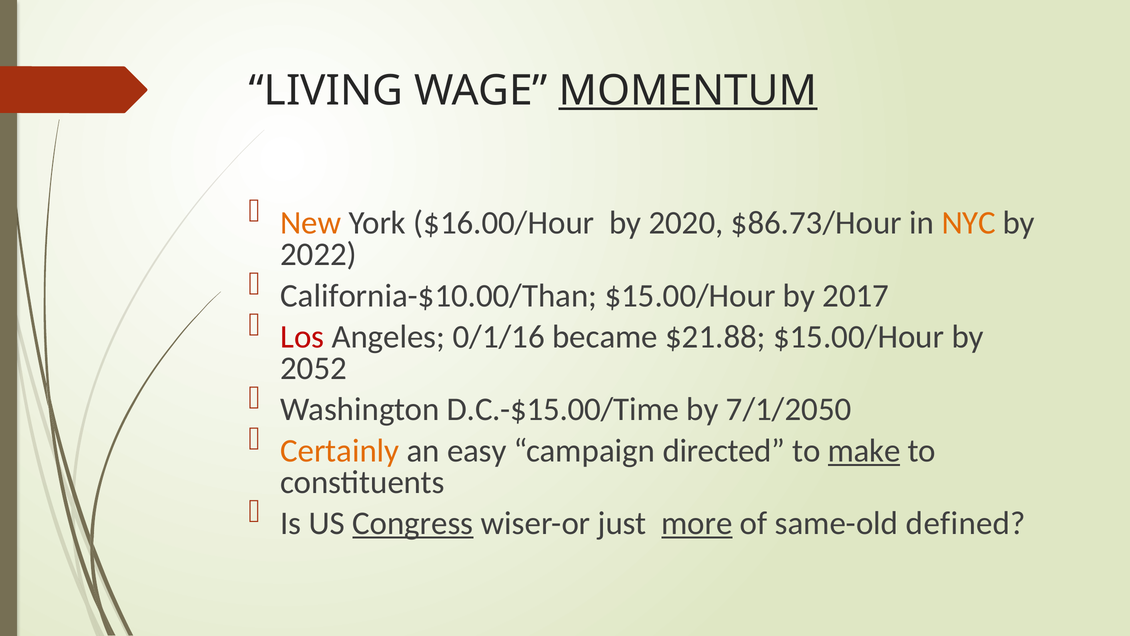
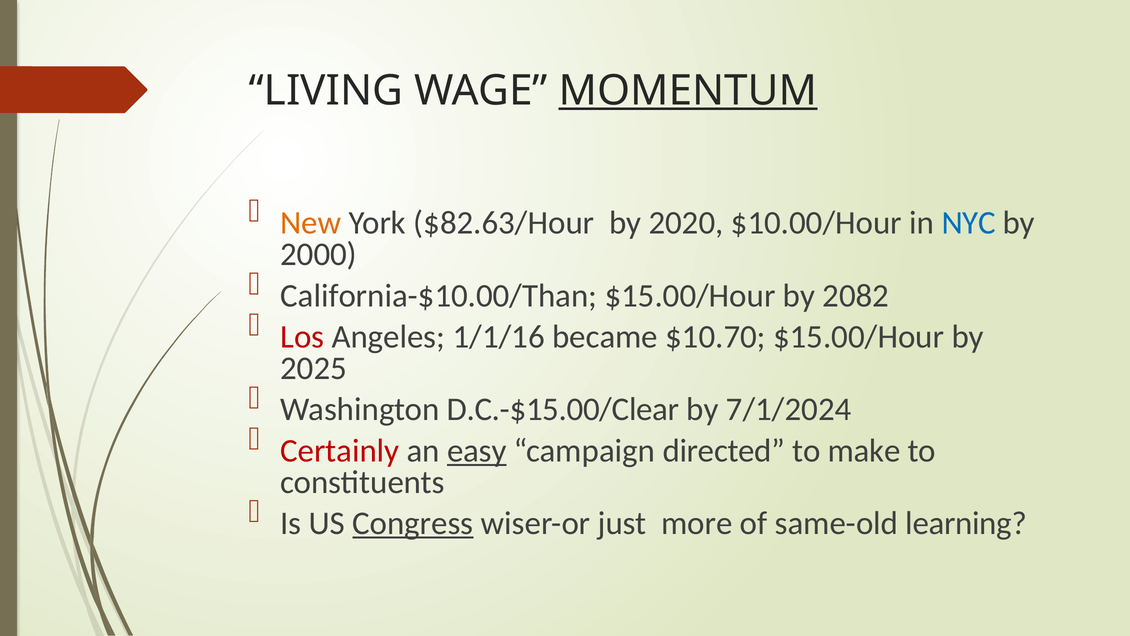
$16.00/Hour: $16.00/Hour -> $82.63/Hour
$86.73/Hour: $86.73/Hour -> $10.00/Hour
NYC colour: orange -> blue
2022: 2022 -> 2000
2017: 2017 -> 2082
0/1/16: 0/1/16 -> 1/1/16
$21.88: $21.88 -> $10.70
2052: 2052 -> 2025
D.C.-$15.00/Time: D.C.-$15.00/Time -> D.C.-$15.00/Clear
7/1/2050: 7/1/2050 -> 7/1/2024
Certainly colour: orange -> red
easy underline: none -> present
make underline: present -> none
more underline: present -> none
defined: defined -> learning
